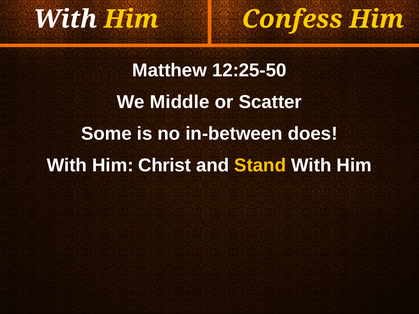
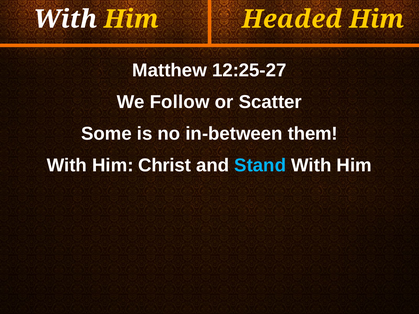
Confess: Confess -> Headed
12:25-50: 12:25-50 -> 12:25-27
Middle: Middle -> Follow
does: does -> them
Stand colour: yellow -> light blue
